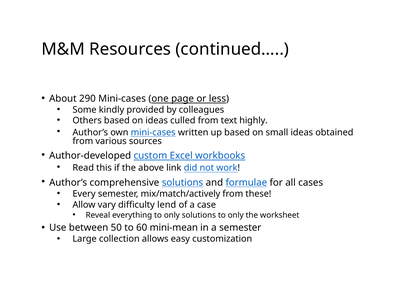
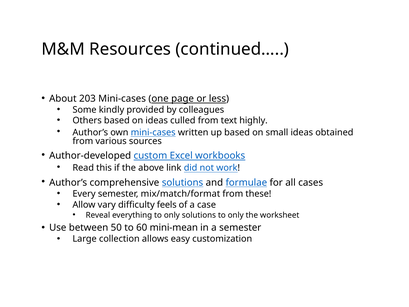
290: 290 -> 203
mix/match/actively: mix/match/actively -> mix/match/format
lend: lend -> feels
